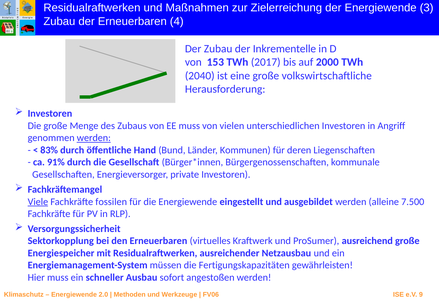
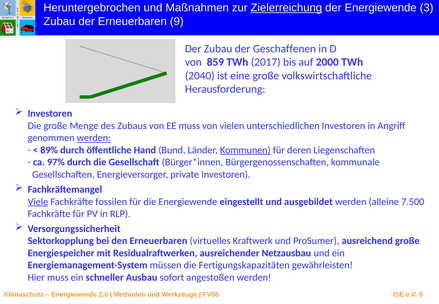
Residualraftwerken at (92, 8): Residualraftwerken -> Heruntergebrochen
Zielerreichung underline: none -> present
Erneuerbaren 4: 4 -> 9
Inkrementelle: Inkrementelle -> Geschaffenen
153: 153 -> 859
83%: 83% -> 89%
Kommunen underline: none -> present
91%: 91% -> 97%
